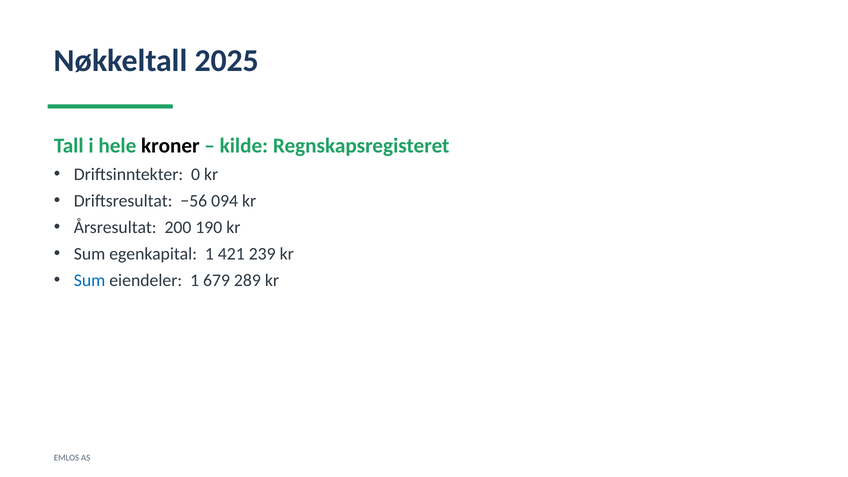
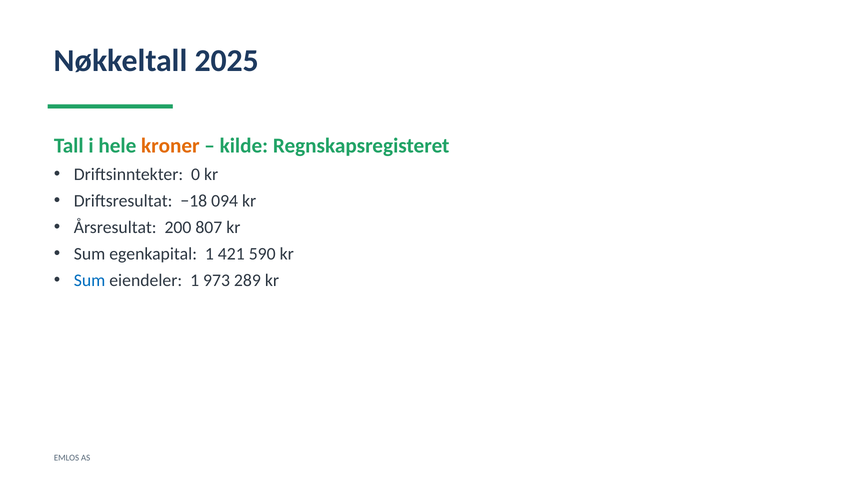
kroner colour: black -> orange
−56: −56 -> −18
190: 190 -> 807
239: 239 -> 590
679: 679 -> 973
